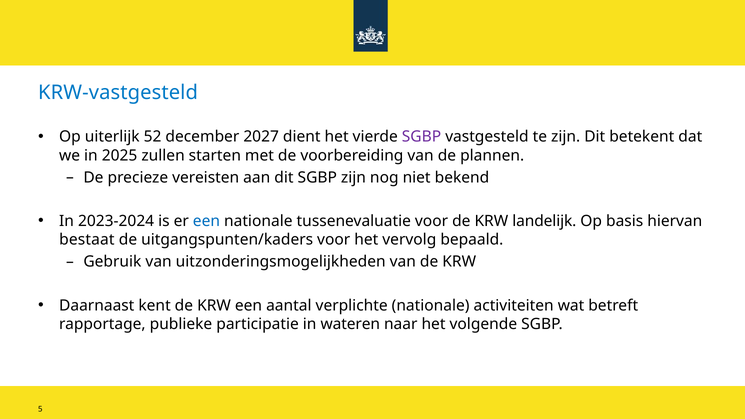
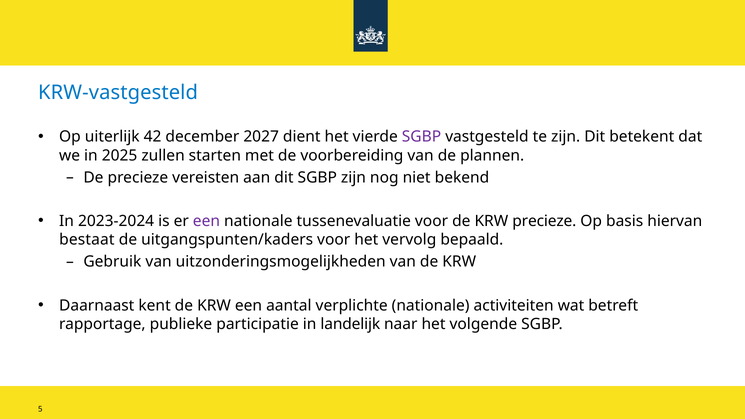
52: 52 -> 42
een at (206, 221) colour: blue -> purple
KRW landelijk: landelijk -> precieze
wateren: wateren -> landelijk
